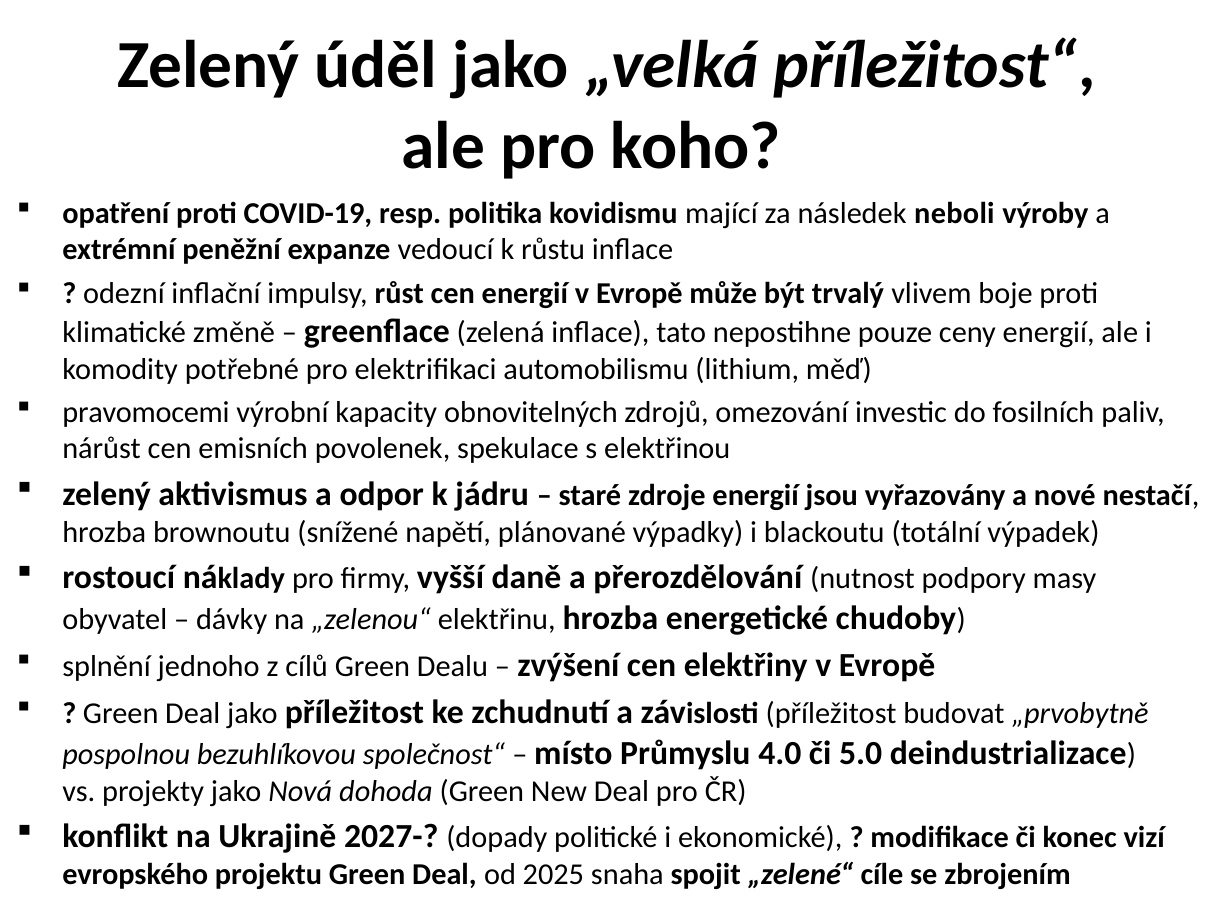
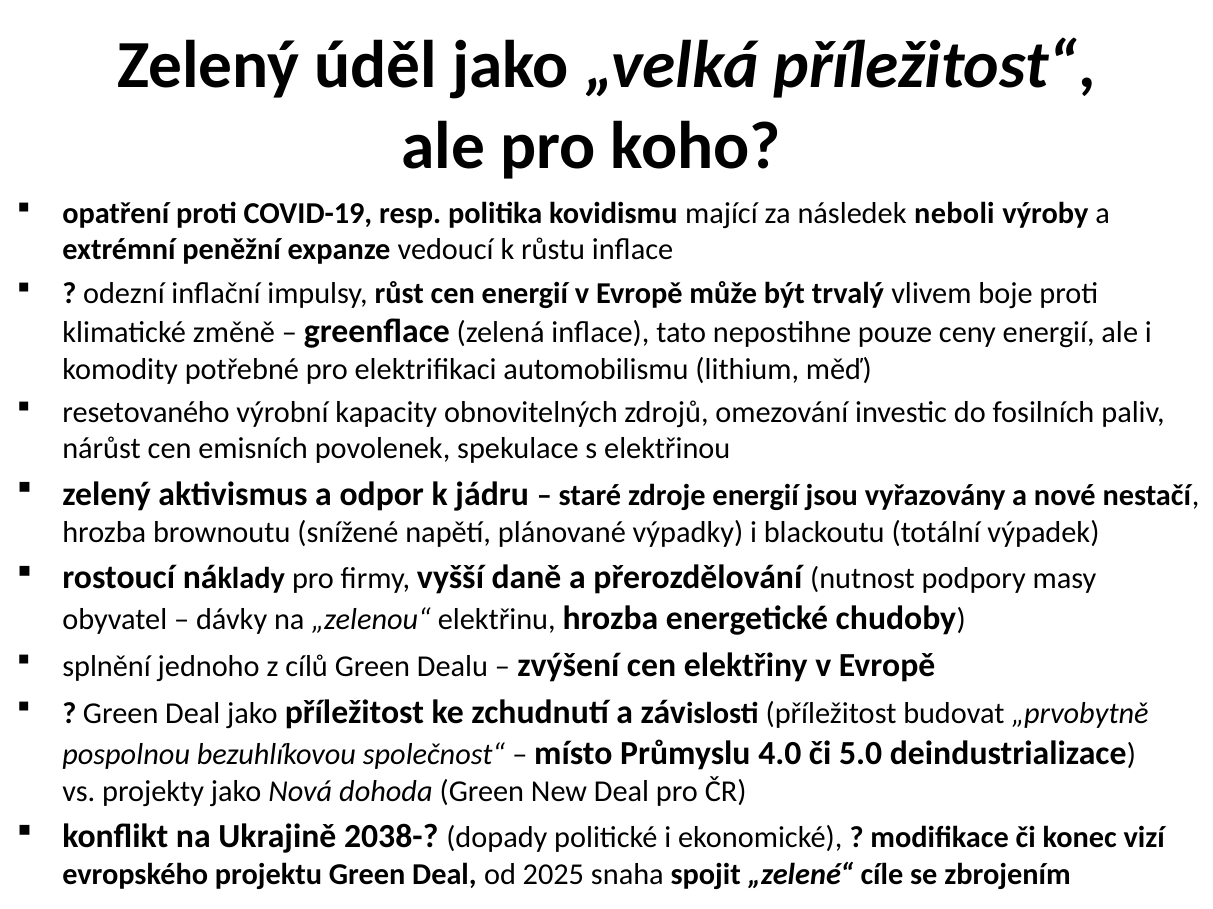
pravomocemi: pravomocemi -> resetovaného
2027-: 2027- -> 2038-
